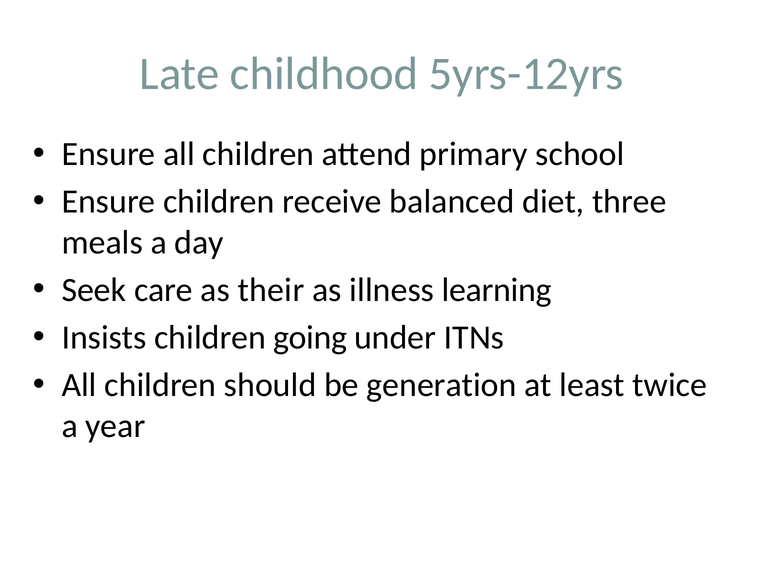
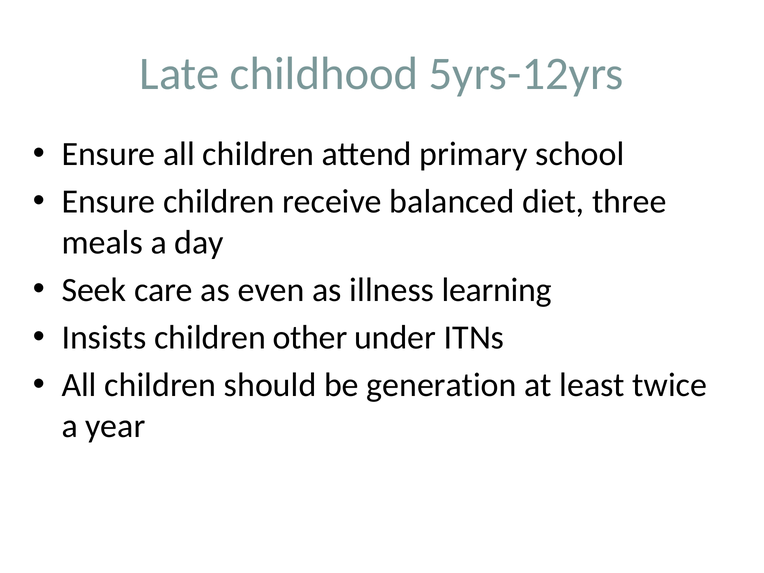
their: their -> even
going: going -> other
